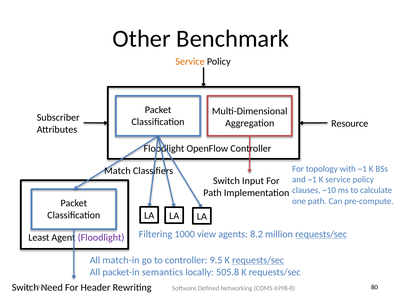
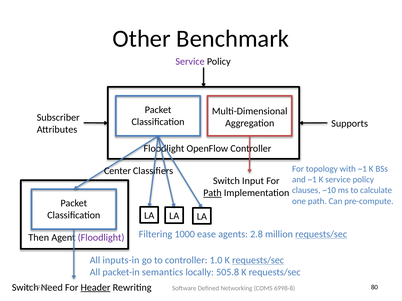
Service at (190, 62) colour: orange -> purple
Resource: Resource -> Supports
Match: Match -> Center
Path at (212, 193) underline: none -> present
view: view -> ease
8.2: 8.2 -> 2.8
Least: Least -> Then
match-in: match-in -> inputs-in
9.5: 9.5 -> 1.0
Header underline: none -> present
